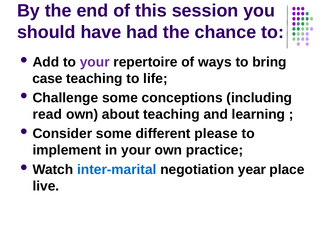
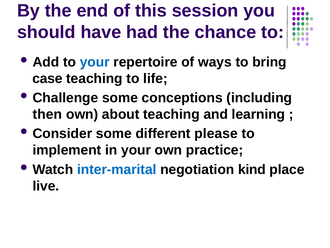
your at (95, 62) colour: purple -> blue
read: read -> then
year: year -> kind
